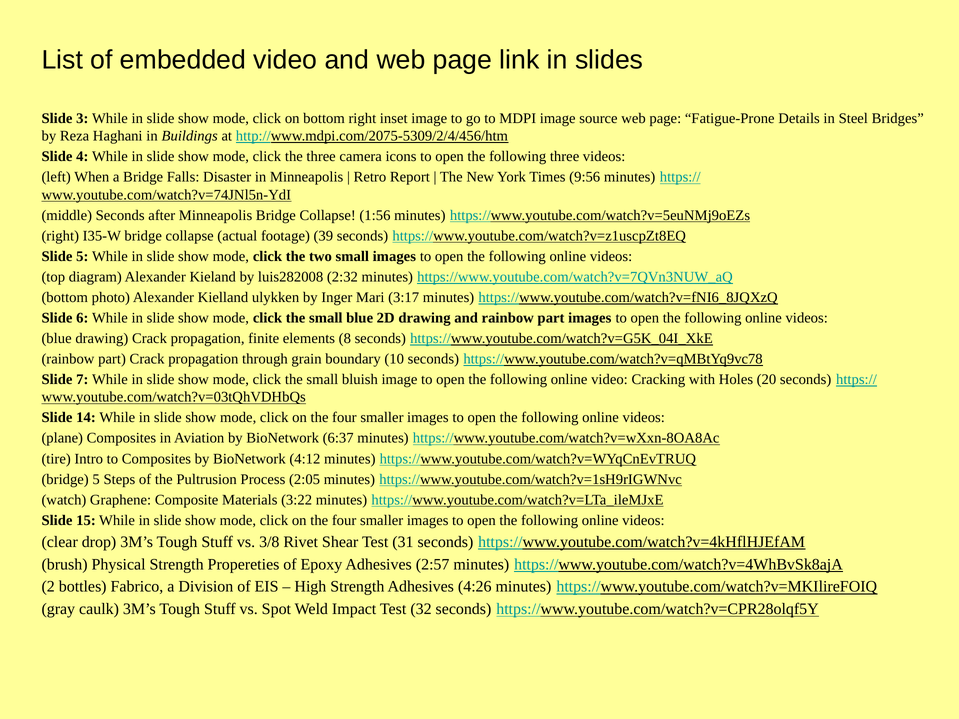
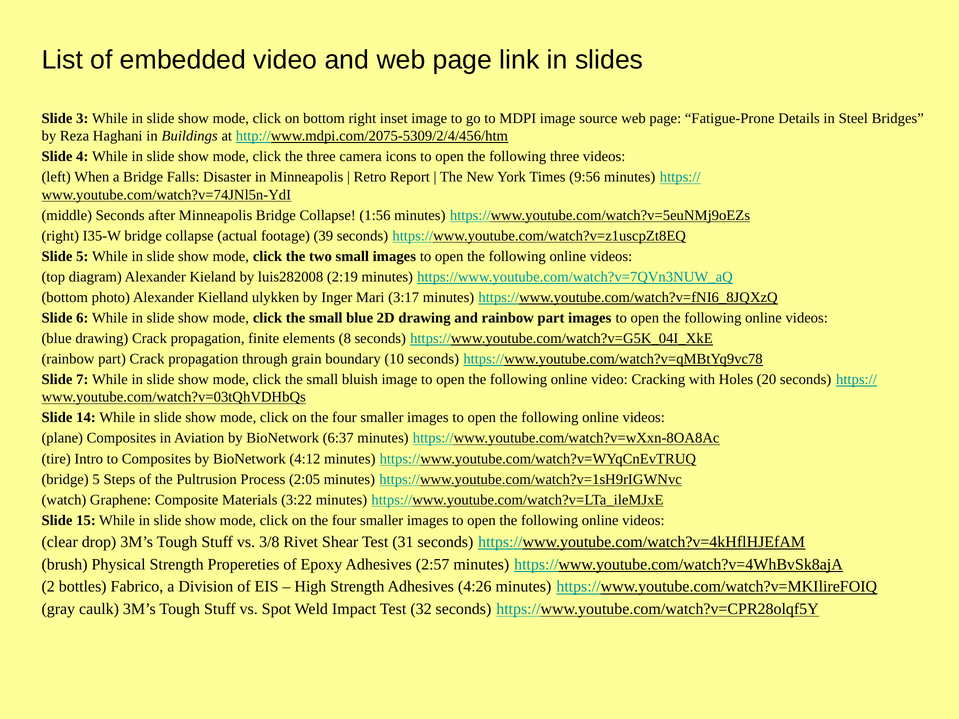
2:32: 2:32 -> 2:19
